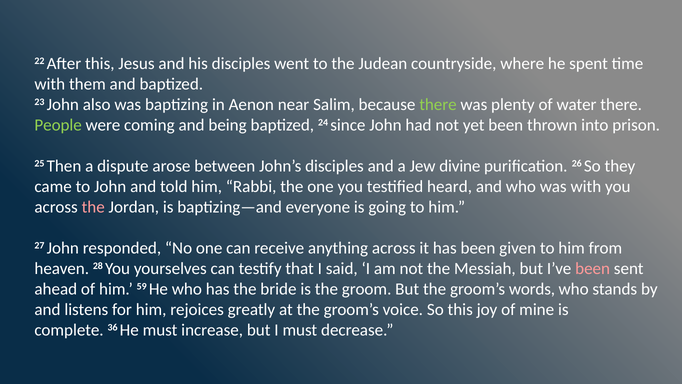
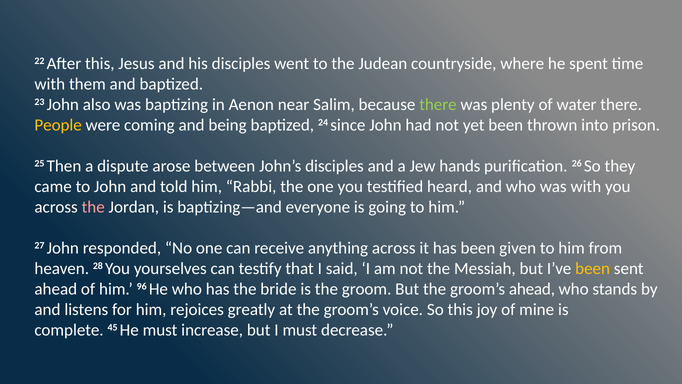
People colour: light green -> yellow
divine: divine -> hands
been at (593, 268) colour: pink -> yellow
59: 59 -> 96
groom’s words: words -> ahead
36: 36 -> 45
